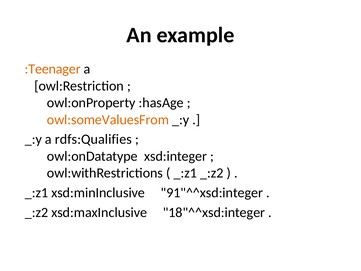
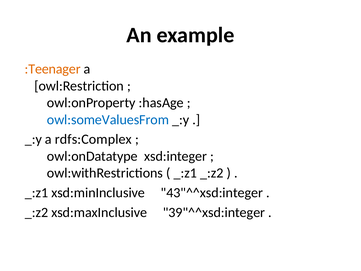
owl:someValuesFrom colour: orange -> blue
rdfs:Qualifies: rdfs:Qualifies -> rdfs:Complex
91"^^xsd:integer: 91"^^xsd:integer -> 43"^^xsd:integer
18"^^xsd:integer: 18"^^xsd:integer -> 39"^^xsd:integer
